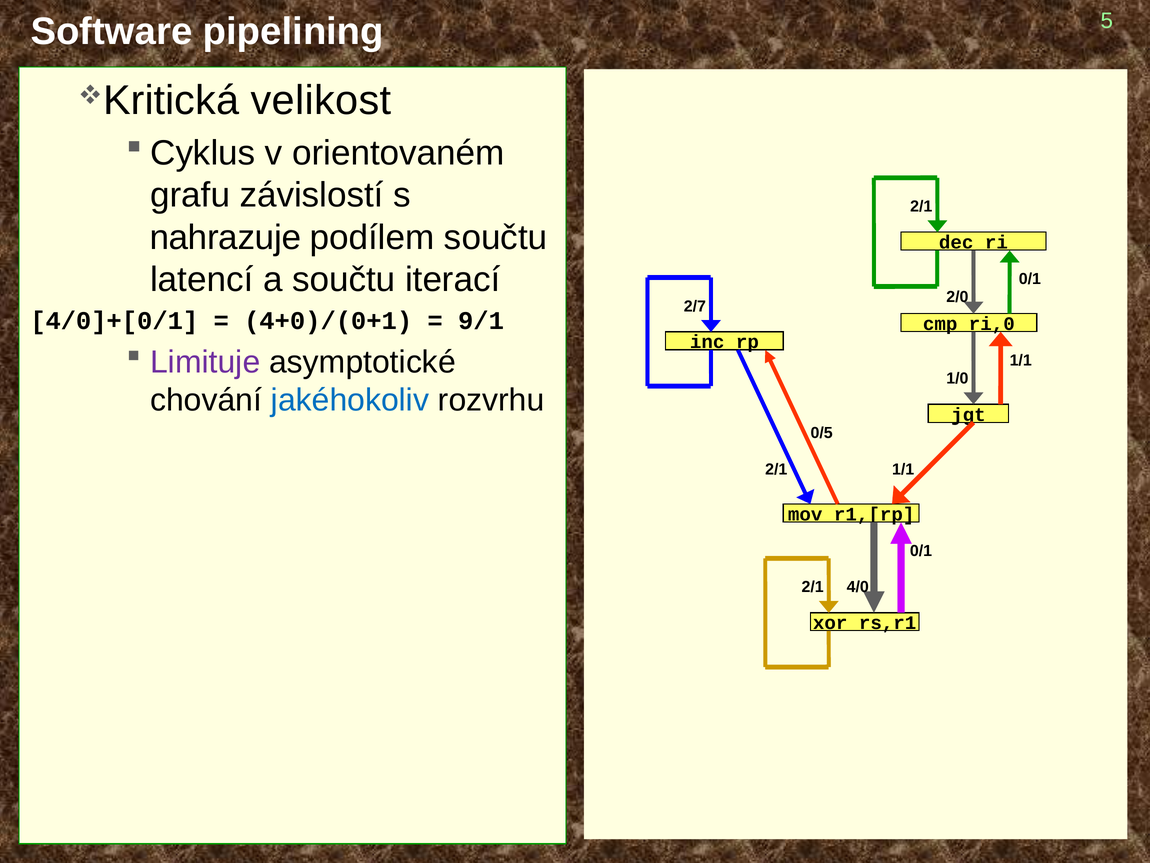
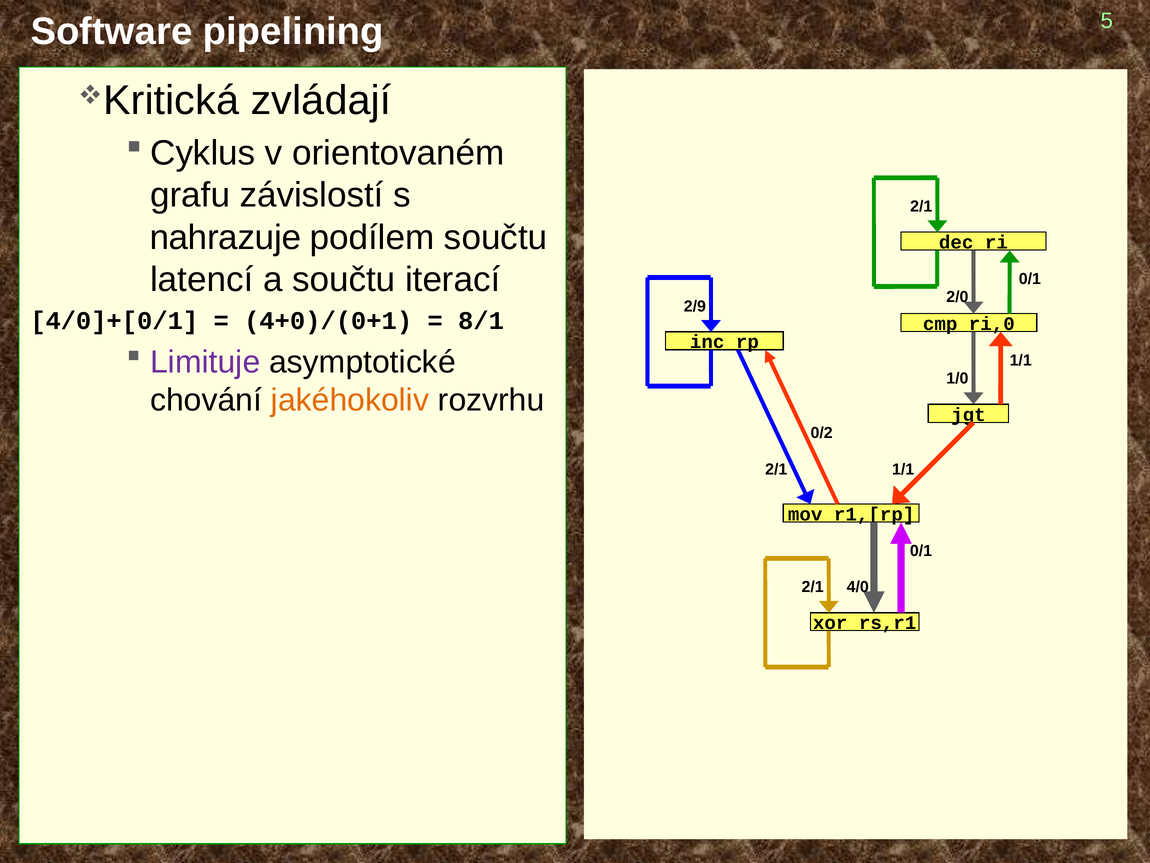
velikost: velikost -> zvládají
2/7: 2/7 -> 2/9
9/1: 9/1 -> 8/1
jakéhokoliv colour: blue -> orange
0/5: 0/5 -> 0/2
